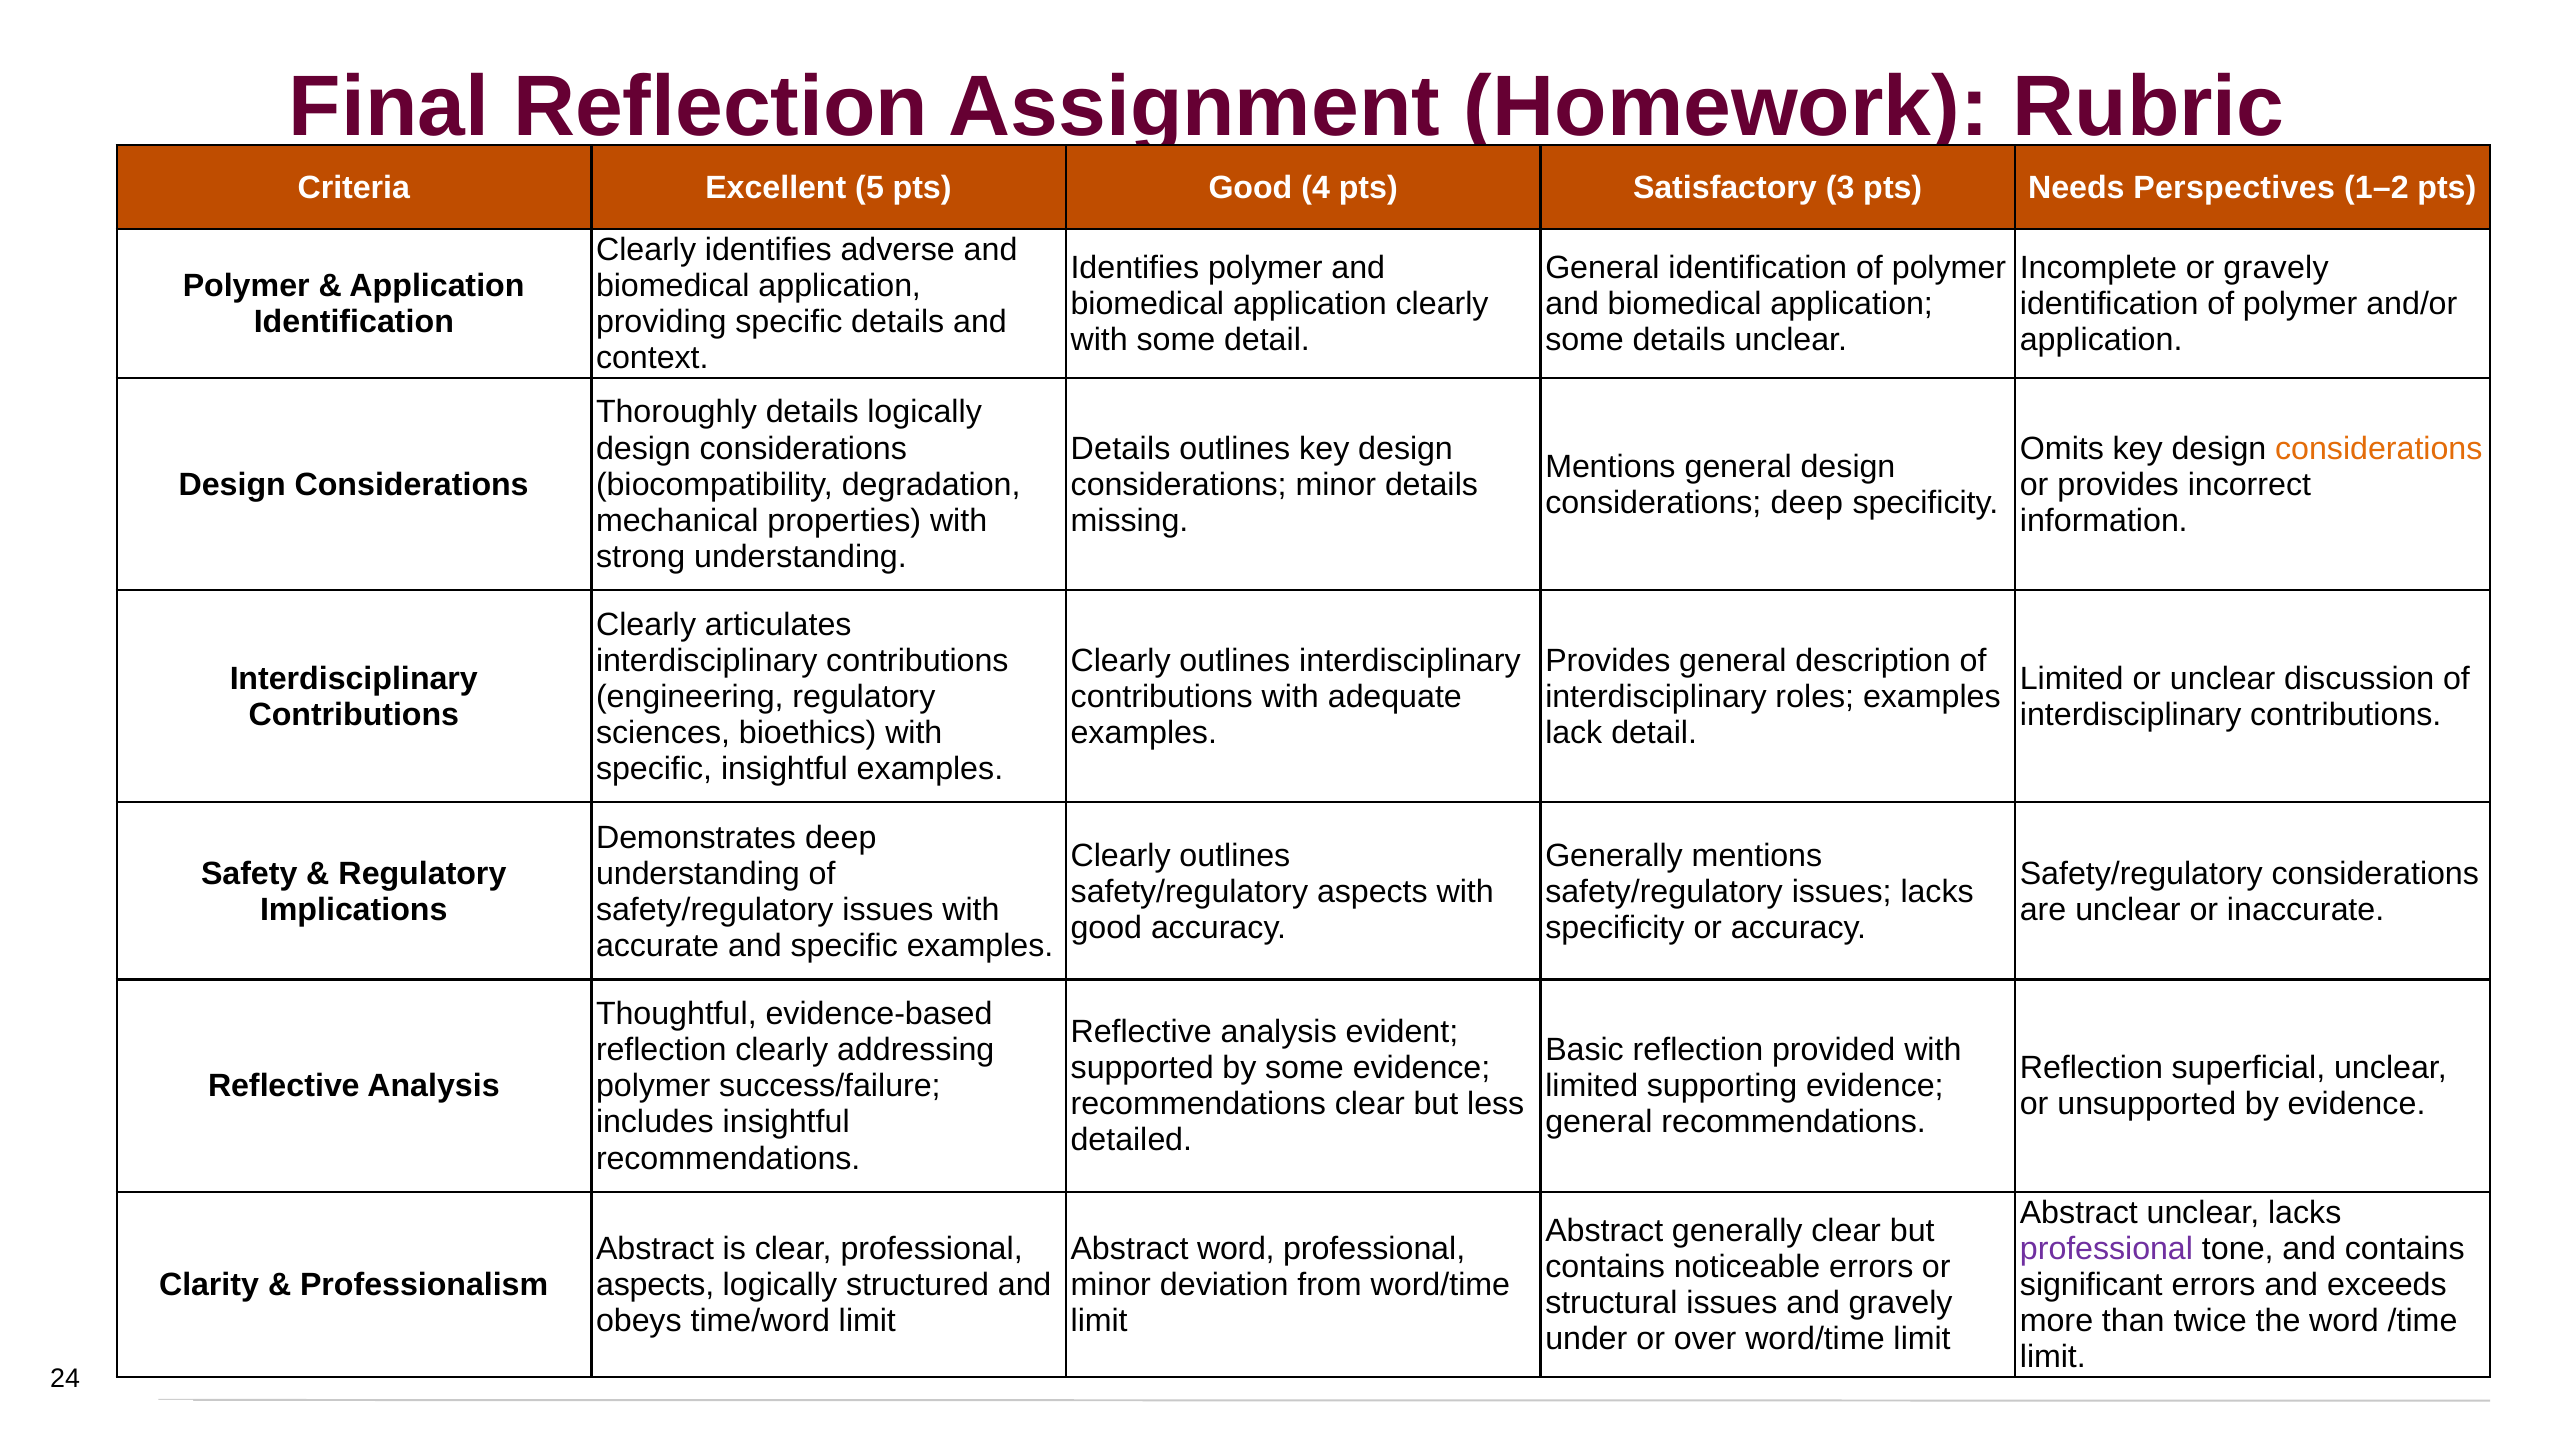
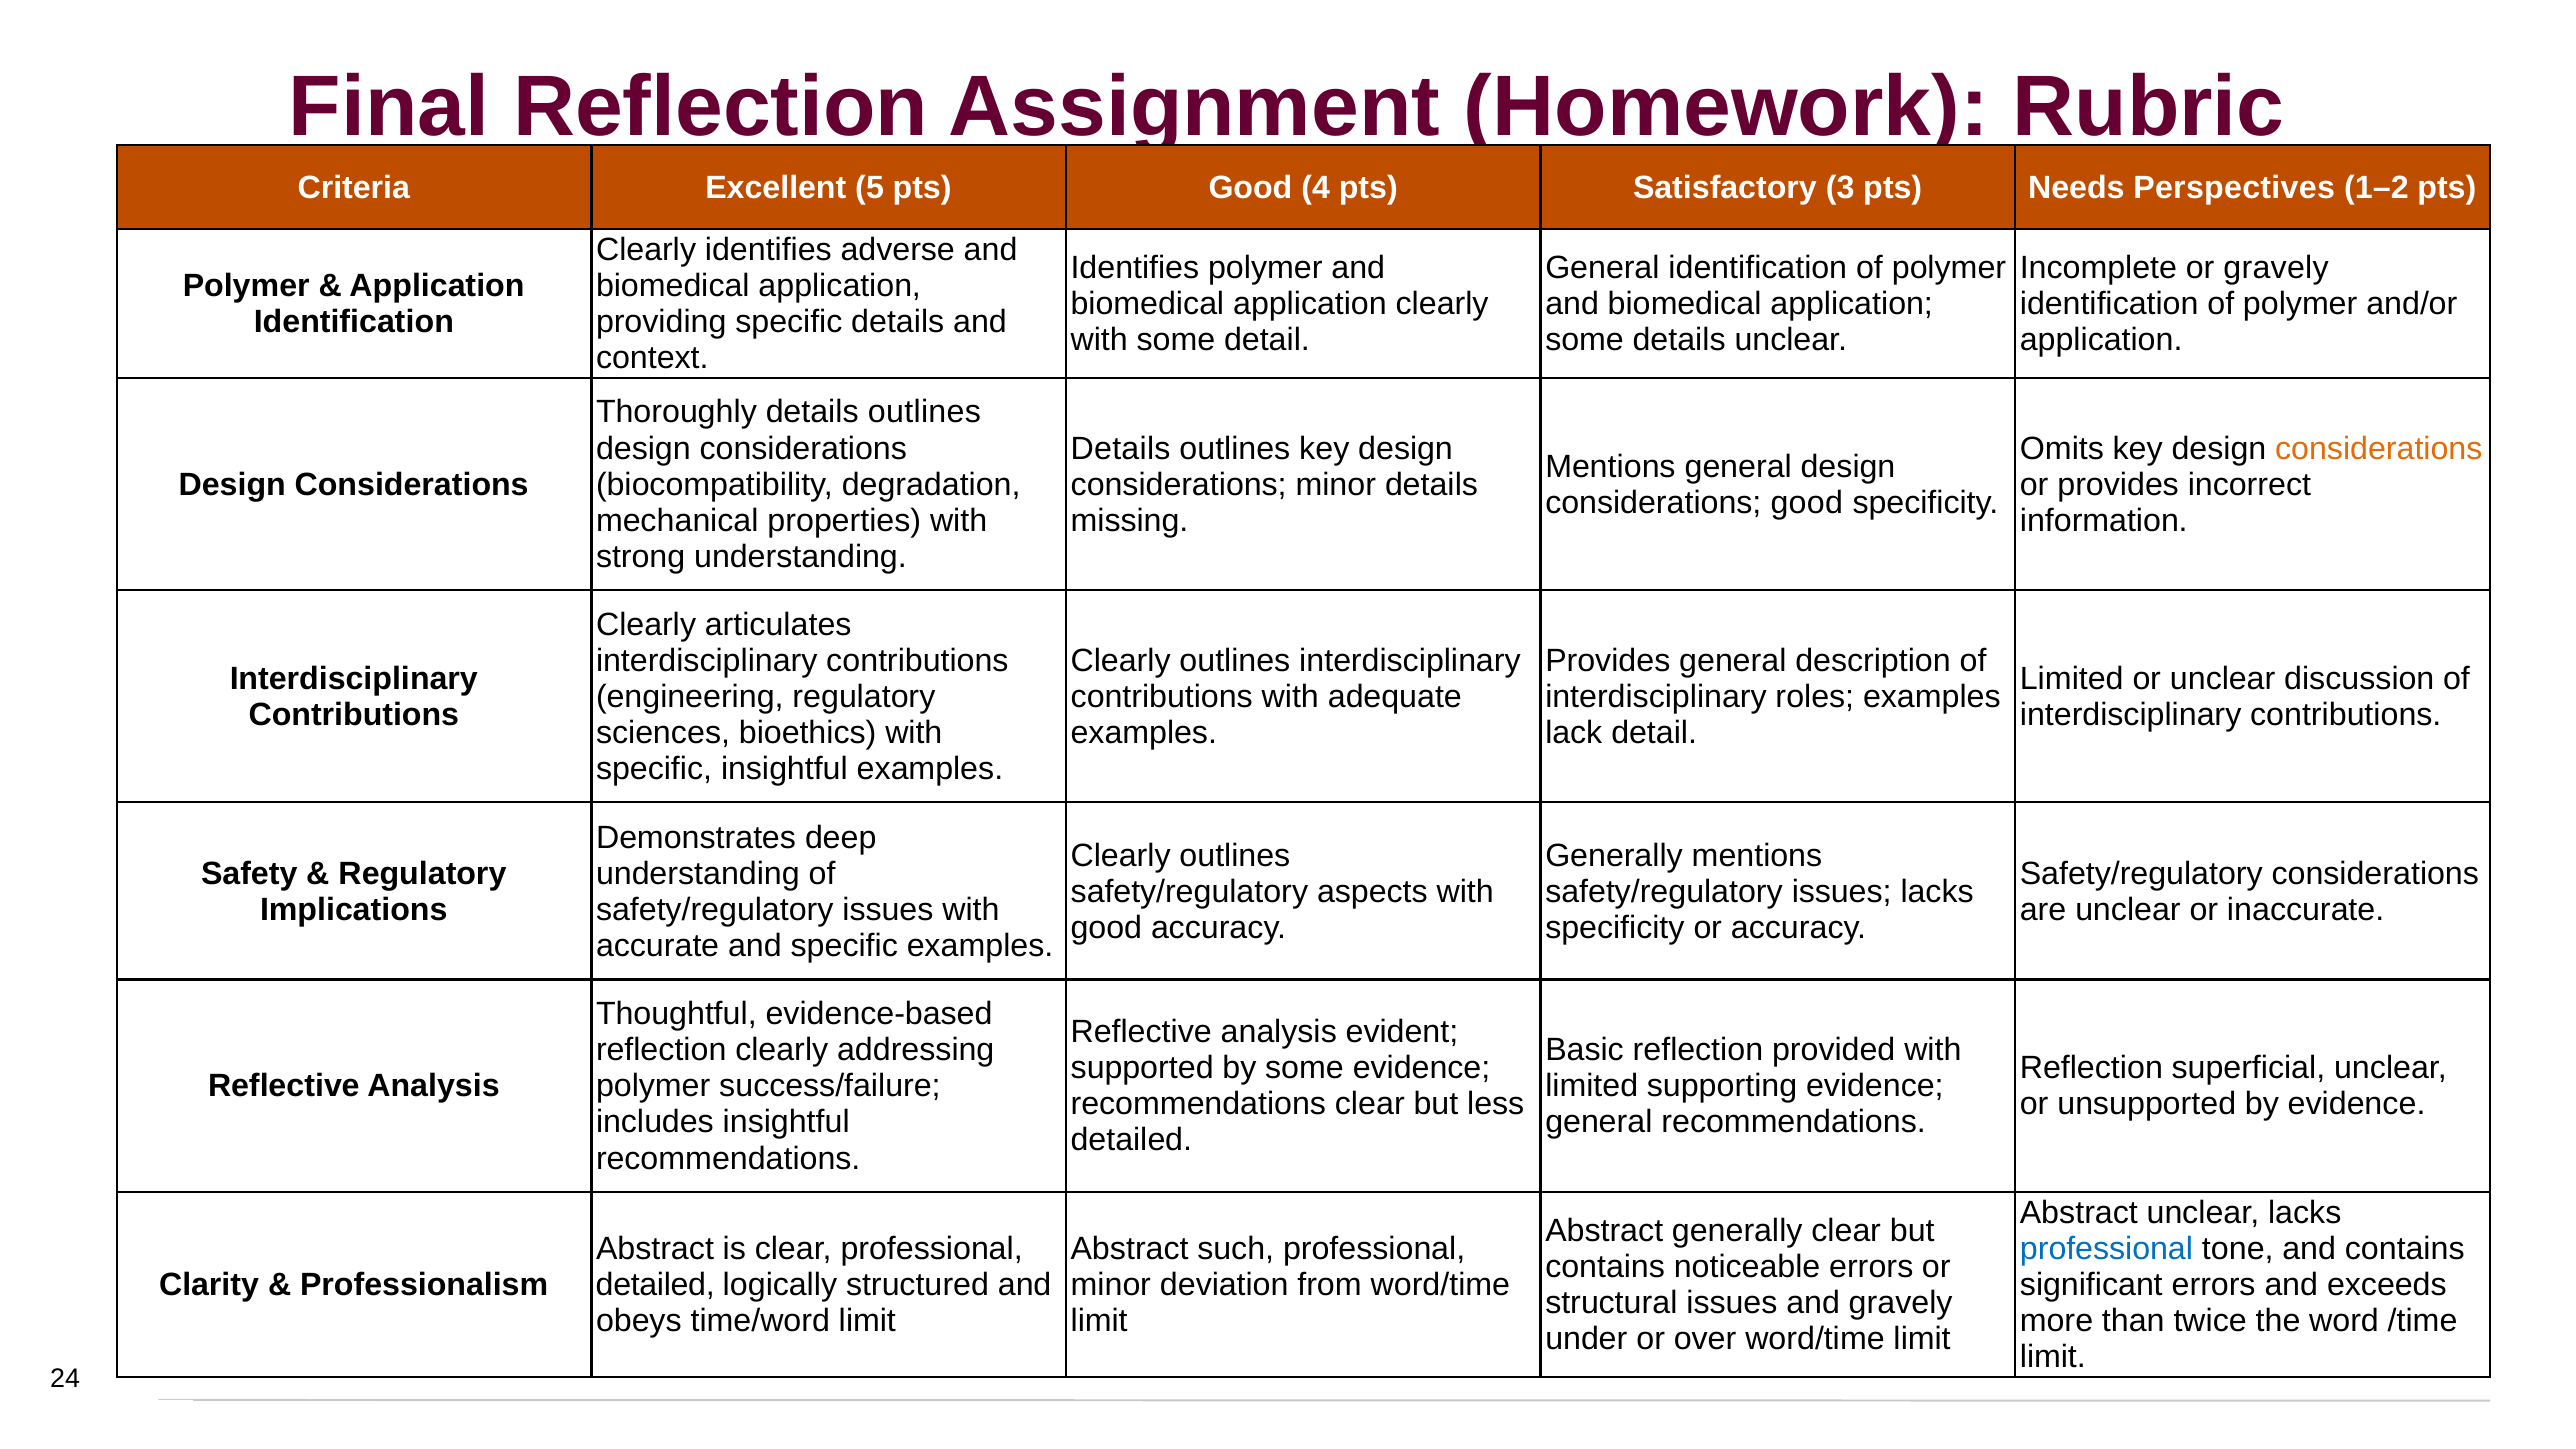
Thoroughly details logically: logically -> outlines
considerations deep: deep -> good
Abstract word: word -> such
professional at (2106, 1249) colour: purple -> blue
aspects at (655, 1285): aspects -> detailed
